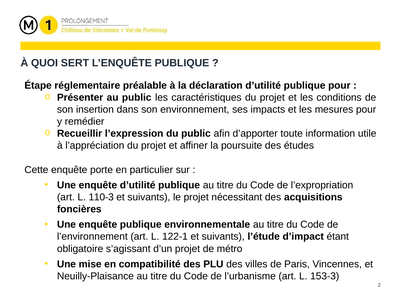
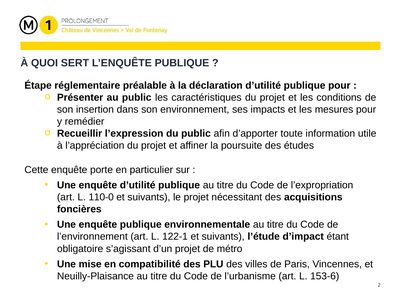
110-3: 110-3 -> 110-0
153-3: 153-3 -> 153-6
